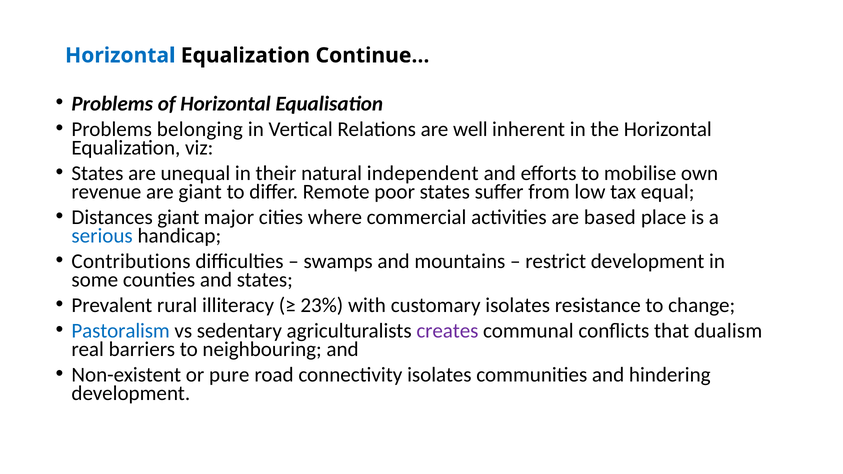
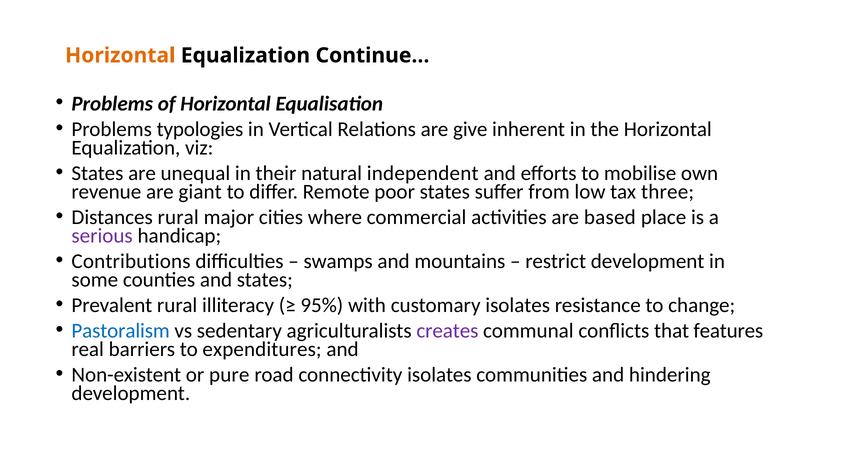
Horizontal at (120, 55) colour: blue -> orange
belonging: belonging -> typologies
well: well -> give
equal: equal -> three
Distances giant: giant -> rural
serious colour: blue -> purple
23%: 23% -> 95%
dualism: dualism -> features
neighbouring: neighbouring -> expenditures
